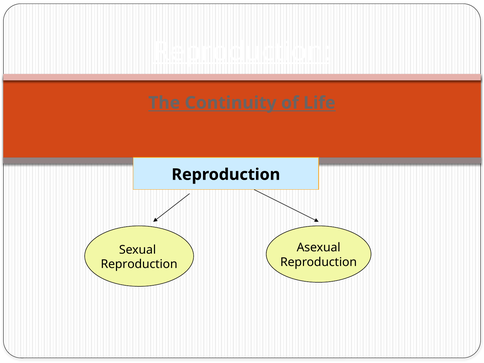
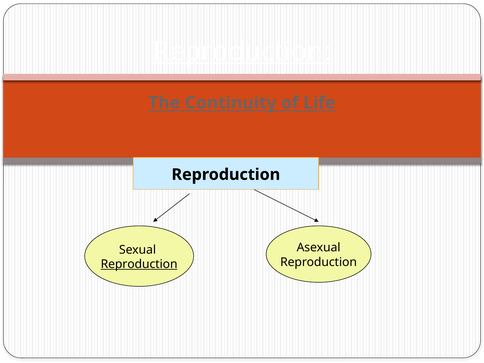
Reproduction at (139, 264) underline: none -> present
